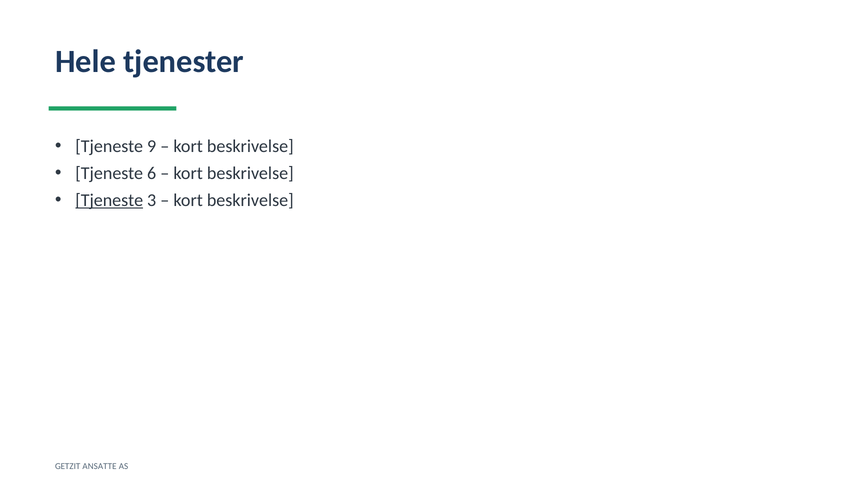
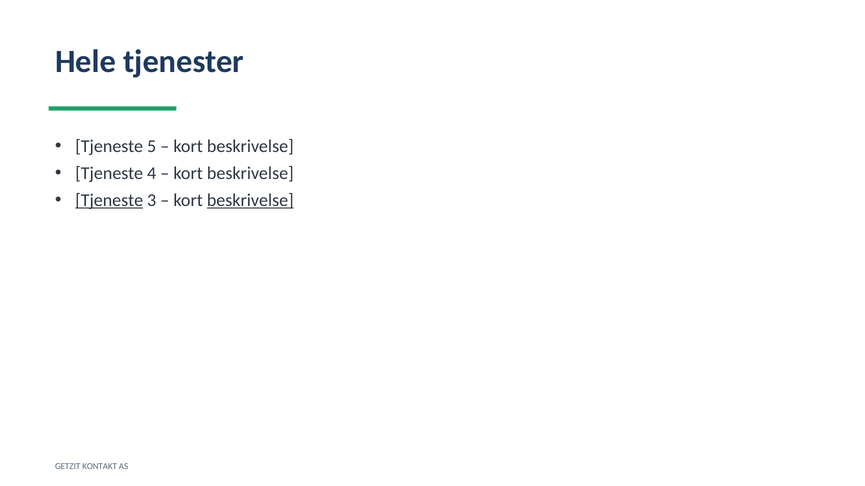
9: 9 -> 5
6: 6 -> 4
beskrivelse at (250, 201) underline: none -> present
ANSATTE: ANSATTE -> KONTAKT
